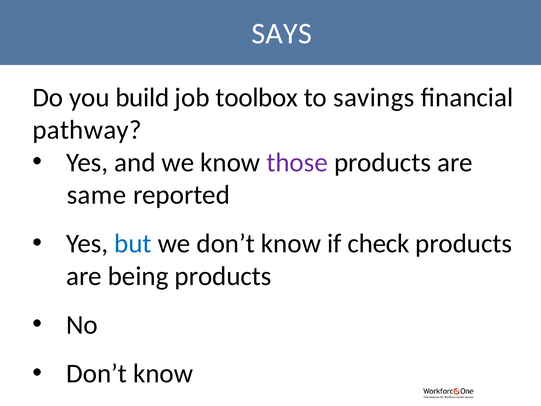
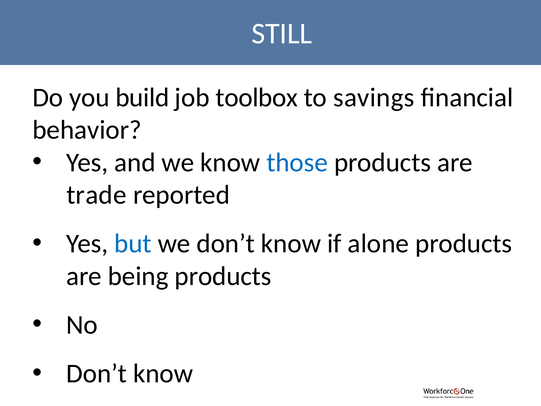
SAYS: SAYS -> STILL
pathway: pathway -> behavior
those colour: purple -> blue
same: same -> trade
check: check -> alone
